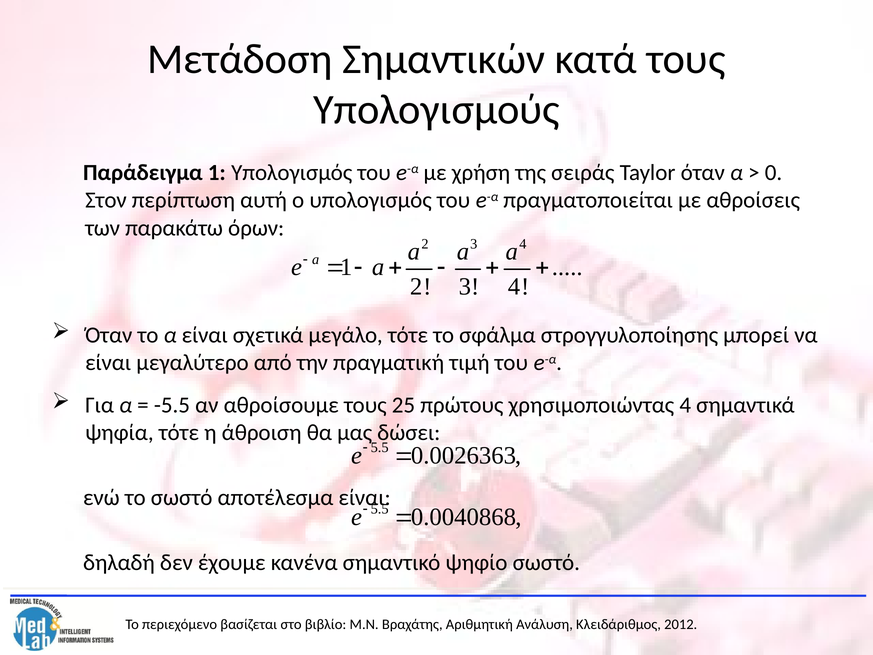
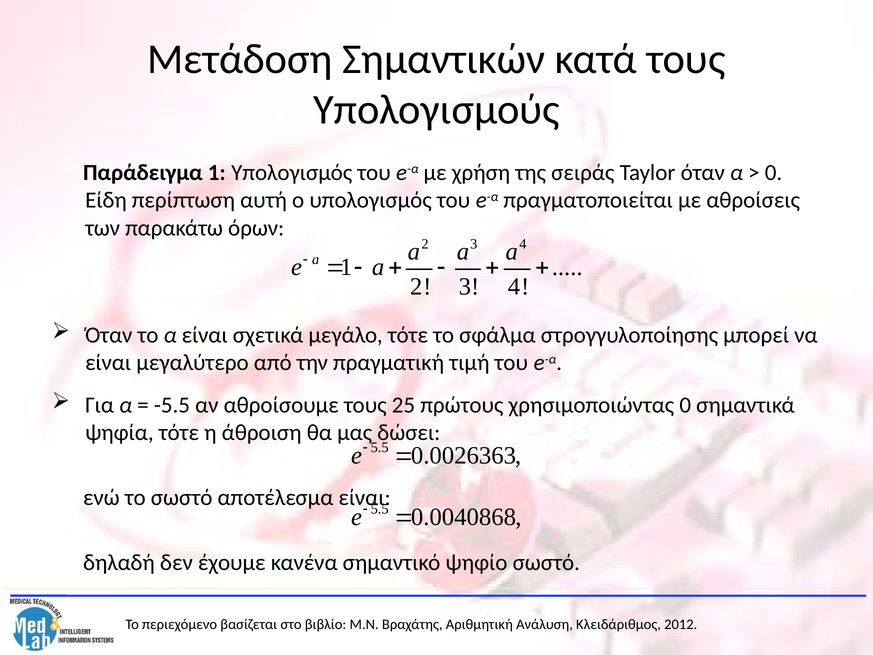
Στον: Στον -> Είδη
χρησιμοποιώντας 4: 4 -> 0
